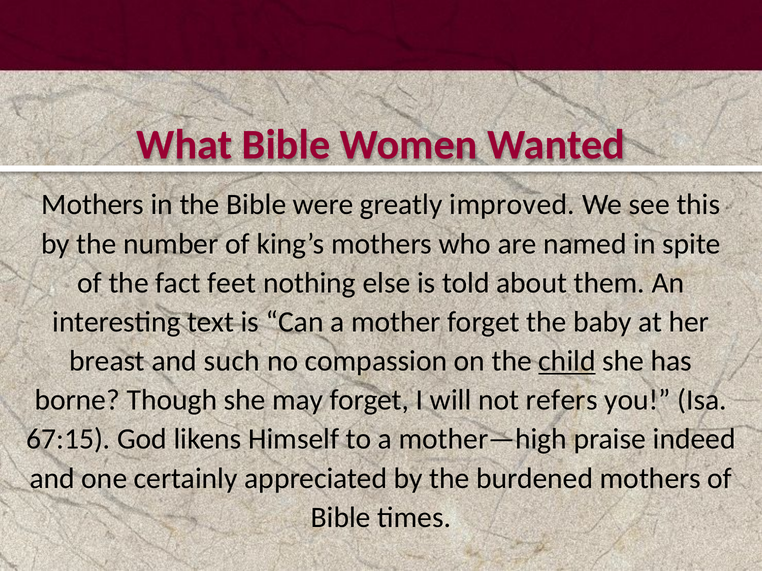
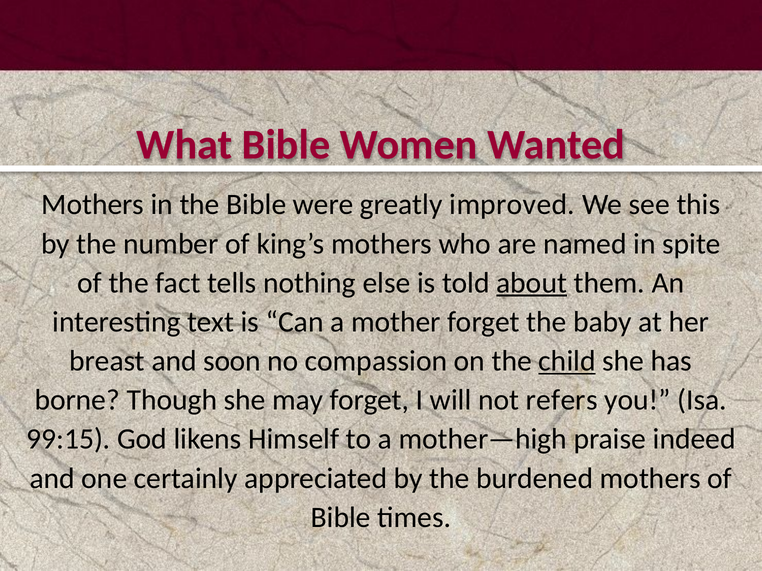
feet: feet -> tells
about underline: none -> present
such: such -> soon
67:15: 67:15 -> 99:15
